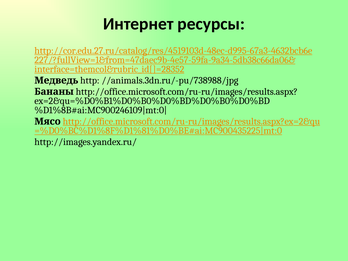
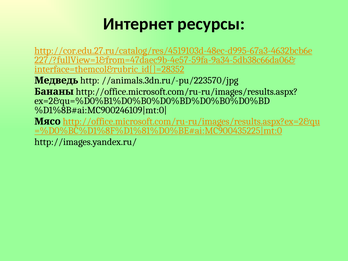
//animals.3dn.ru/-pu/738988/jpg: //animals.3dn.ru/-pu/738988/jpg -> //animals.3dn.ru/-pu/223570/jpg
